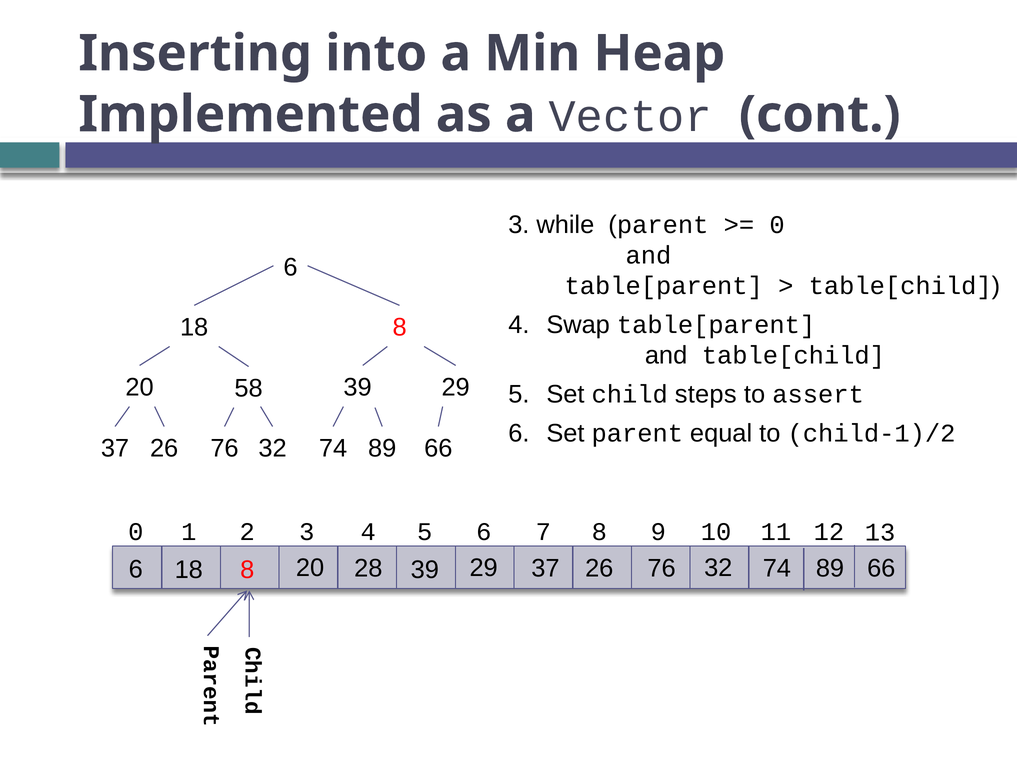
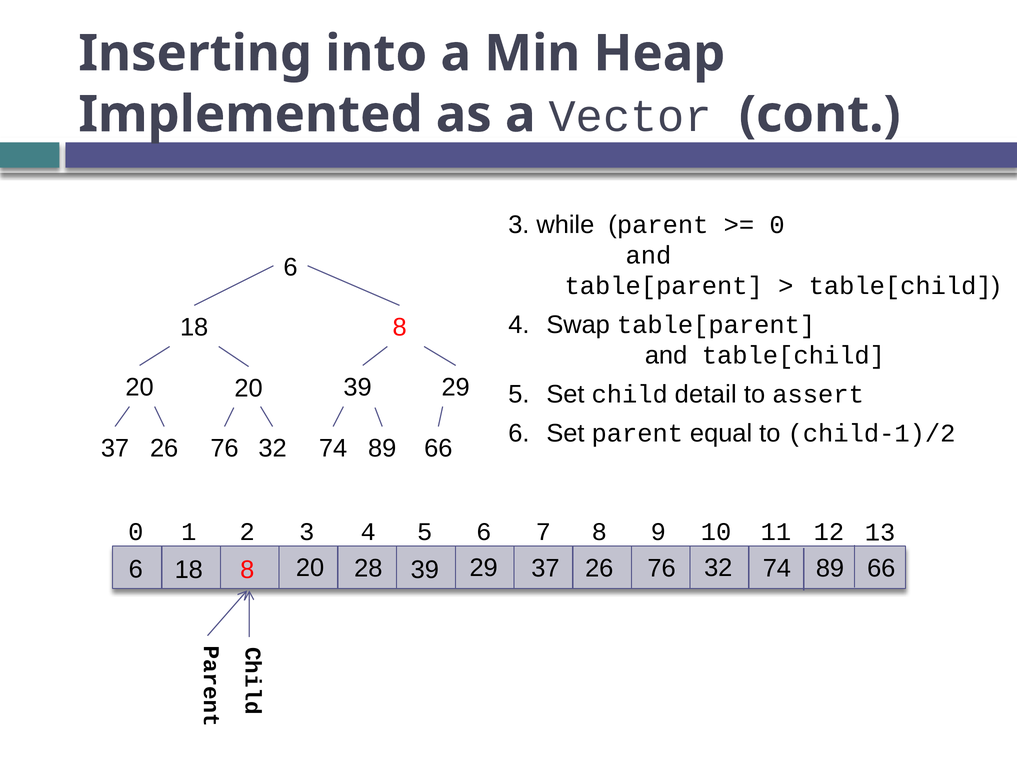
20 58: 58 -> 20
steps: steps -> detail
